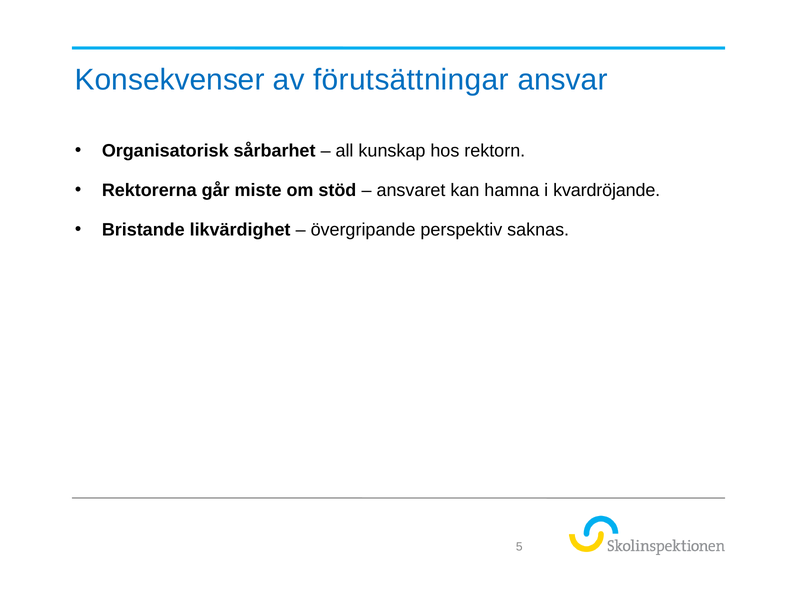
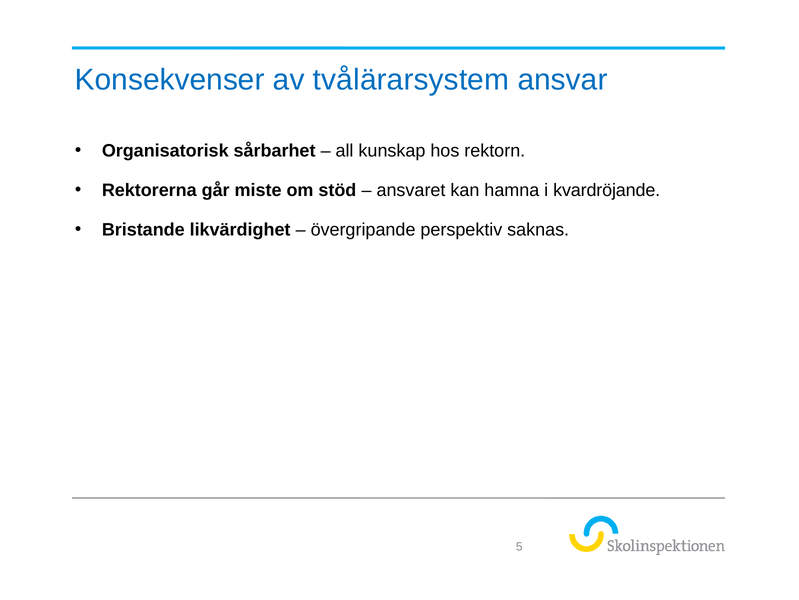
förutsättningar: förutsättningar -> tvålärarsystem
